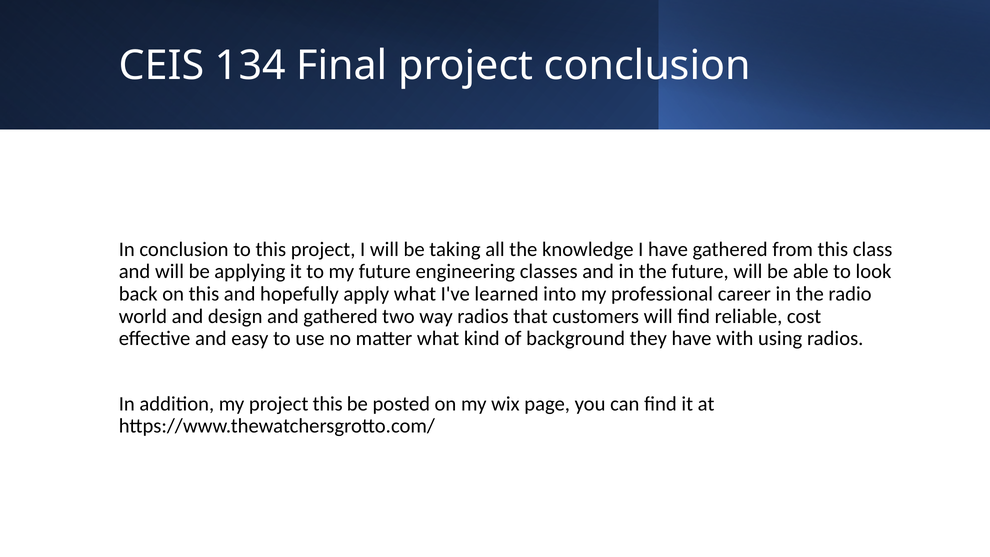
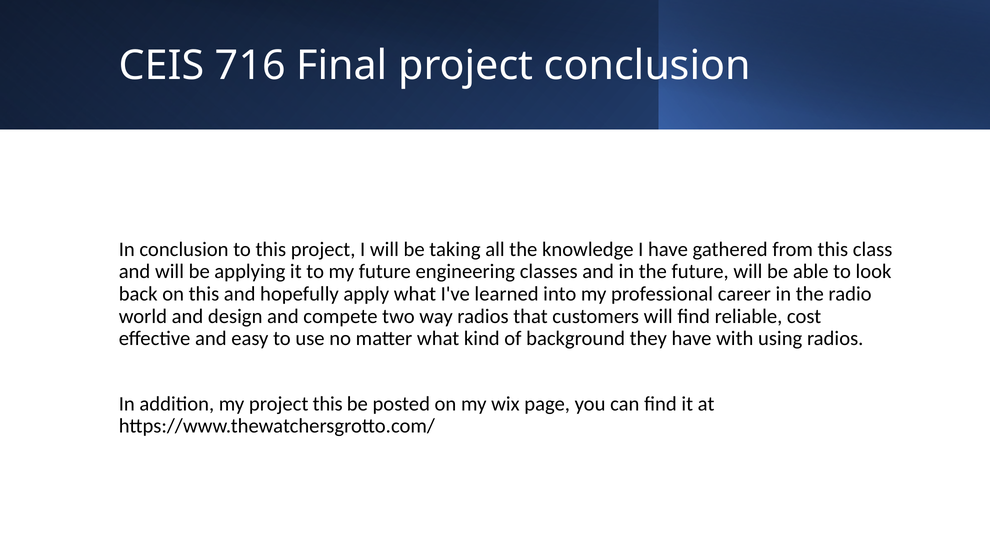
134: 134 -> 716
and gathered: gathered -> compete
